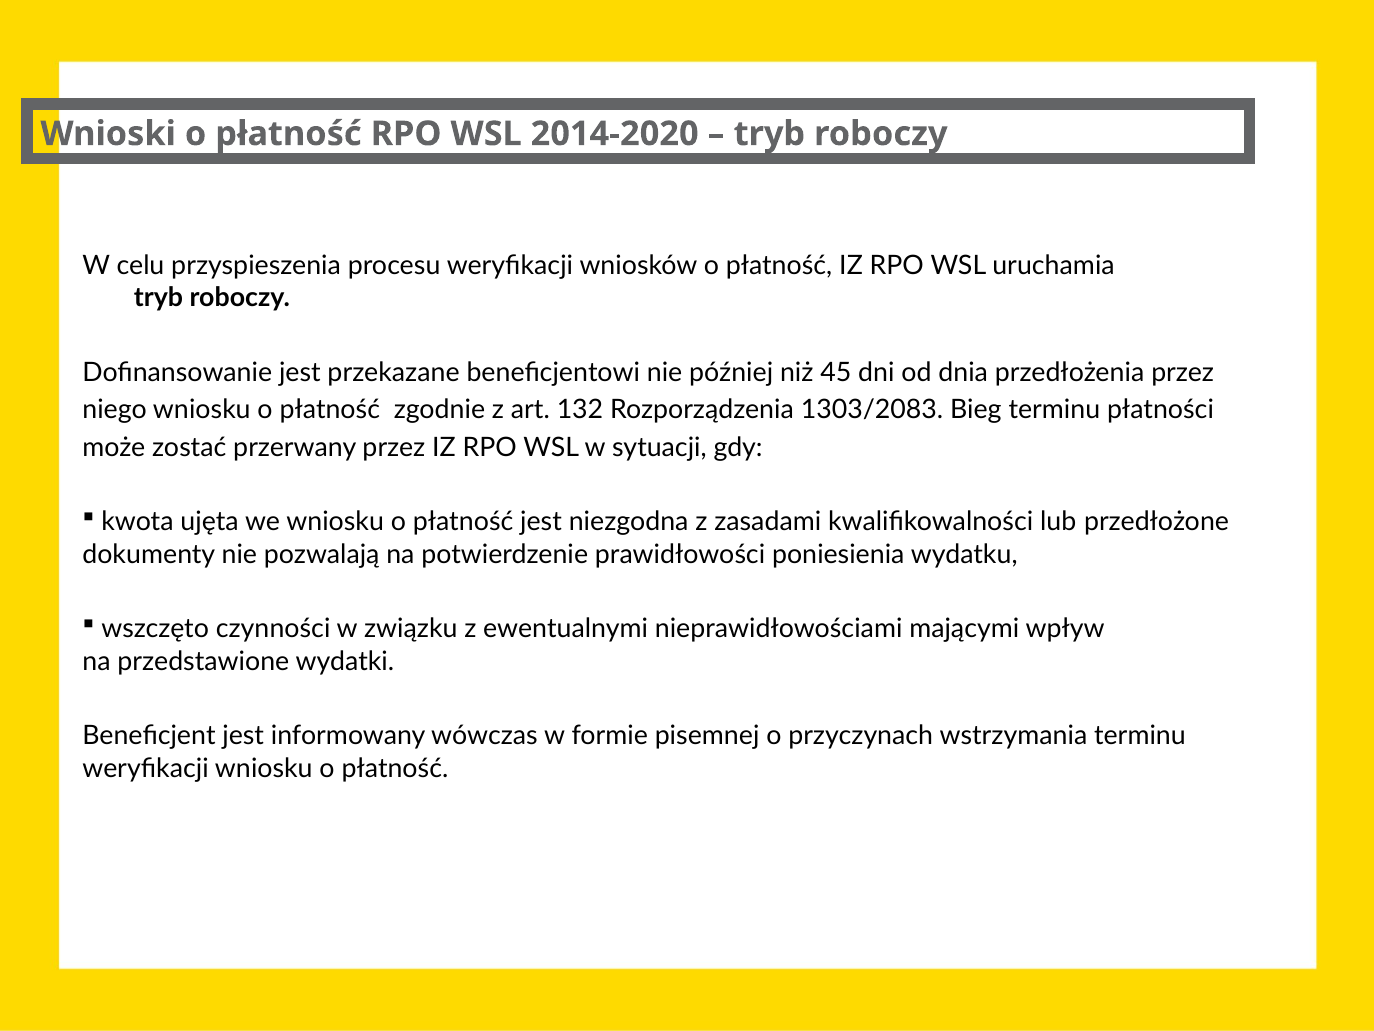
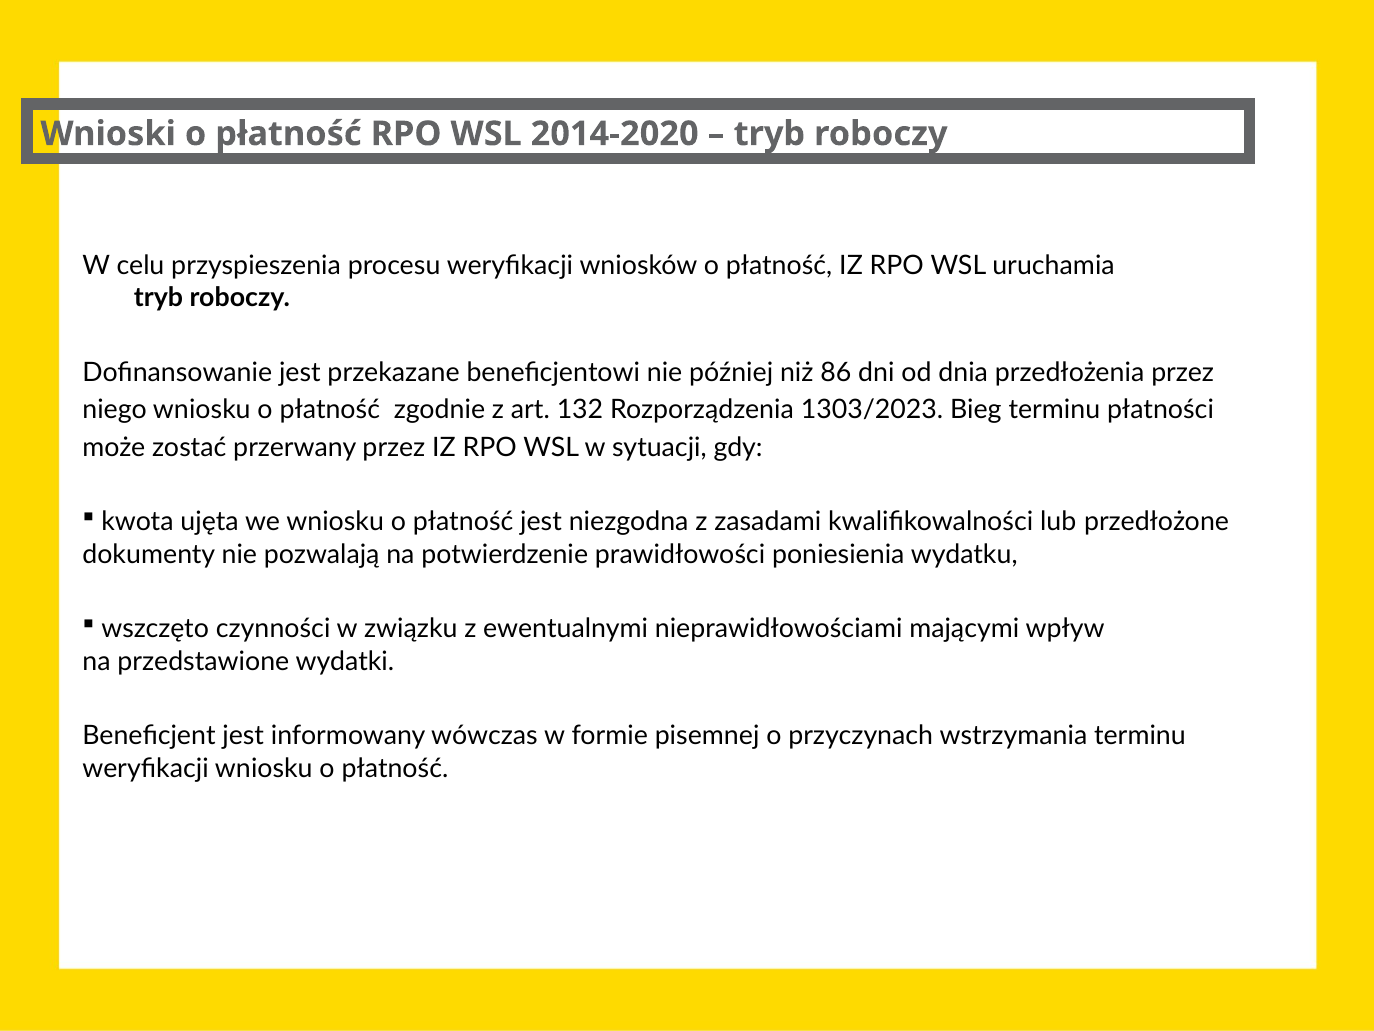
45: 45 -> 86
1303/2083: 1303/2083 -> 1303/2023
